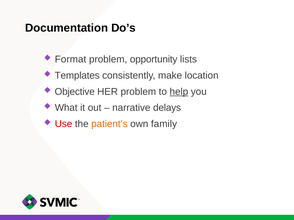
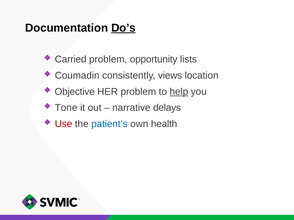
Do’s underline: none -> present
Format: Format -> Carried
Templates: Templates -> Coumadin
make: make -> views
What: What -> Tone
patient’s colour: orange -> blue
family: family -> health
